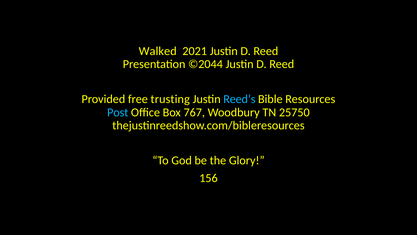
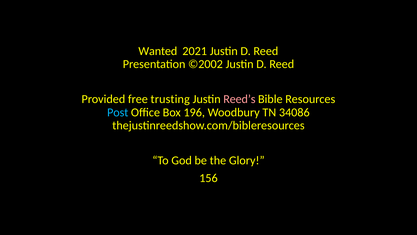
Walked: Walked -> Wanted
©2044: ©2044 -> ©2002
Reed’s colour: light blue -> pink
767: 767 -> 196
25750: 25750 -> 34086
